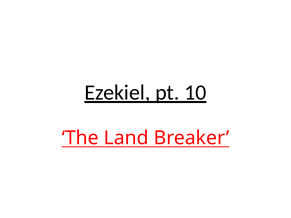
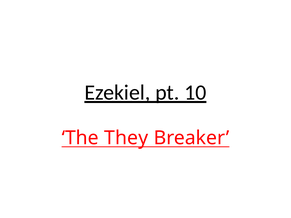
Land: Land -> They
